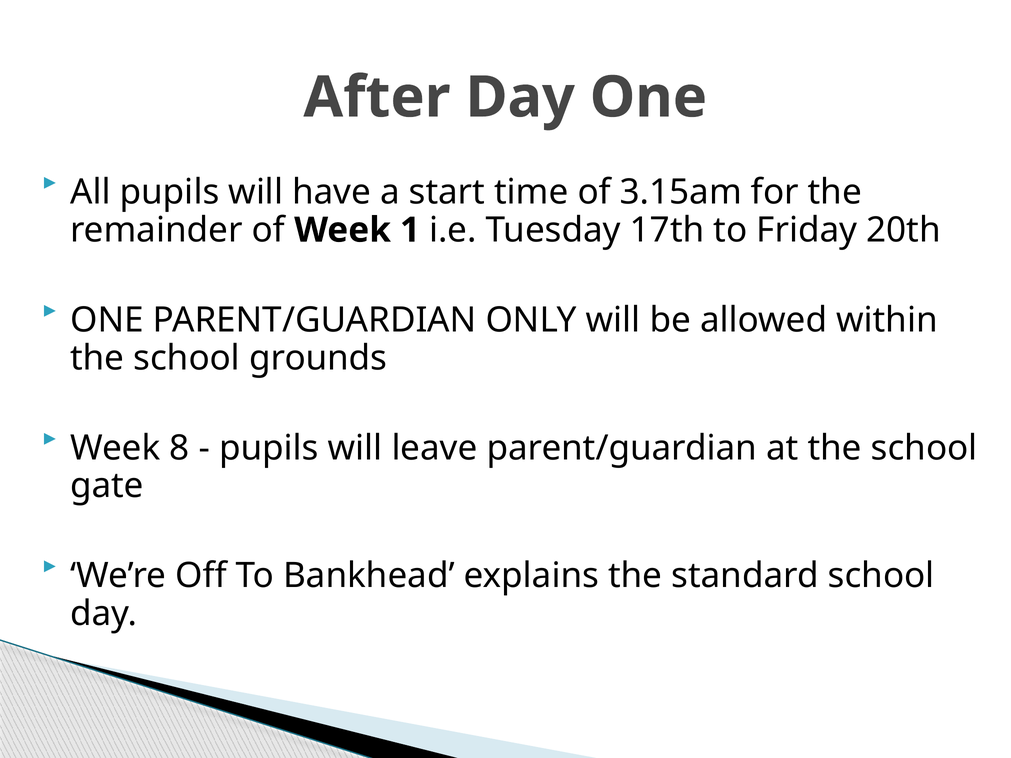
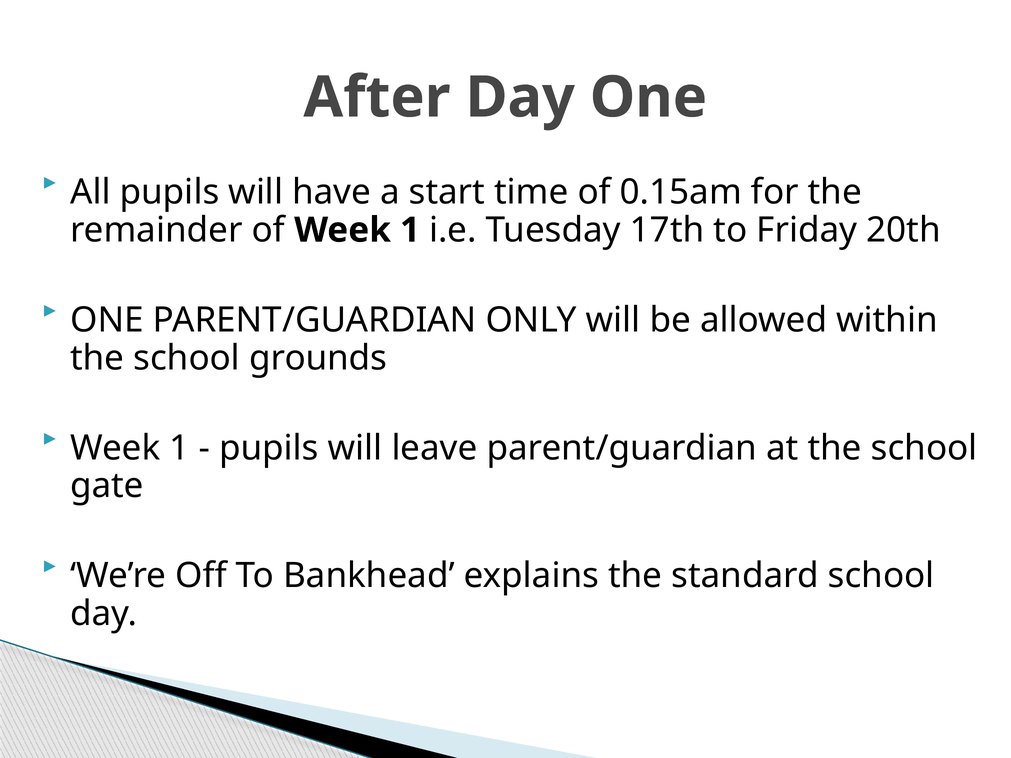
3.15am: 3.15am -> 0.15am
8 at (179, 448): 8 -> 1
